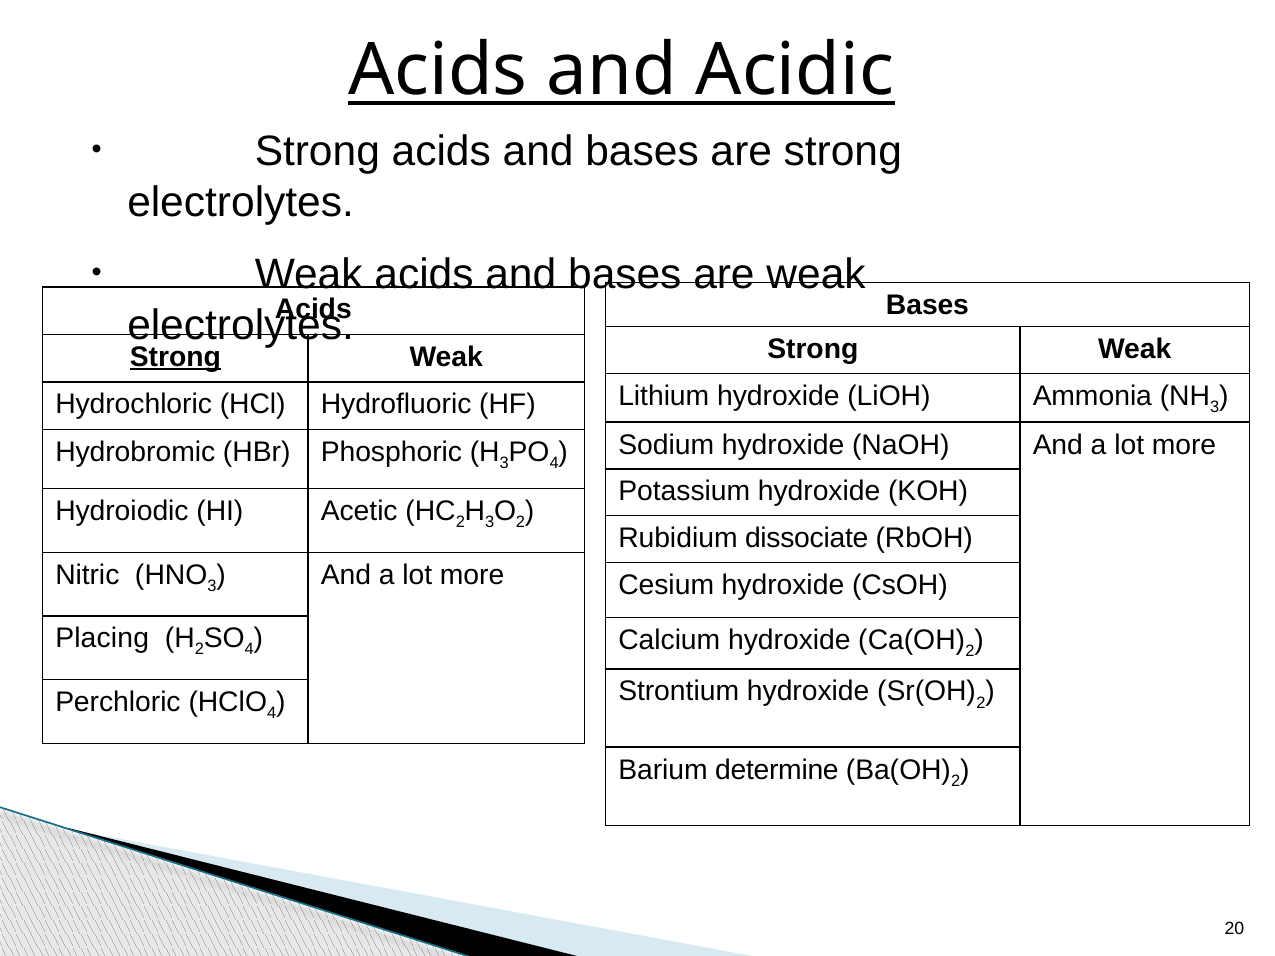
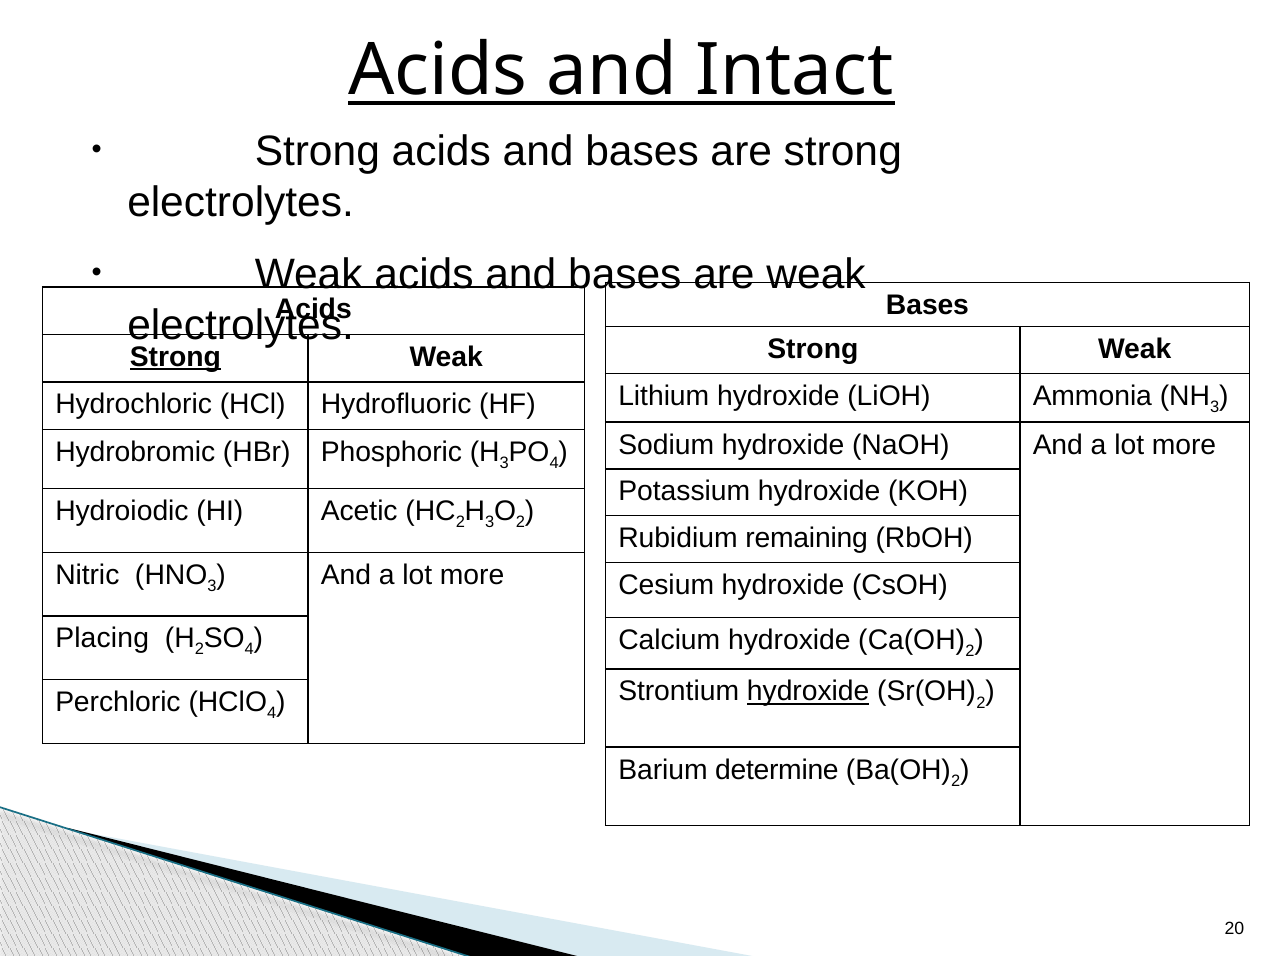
Acidic: Acidic -> Intact
dissociate: dissociate -> remaining
hydroxide at (808, 692) underline: none -> present
